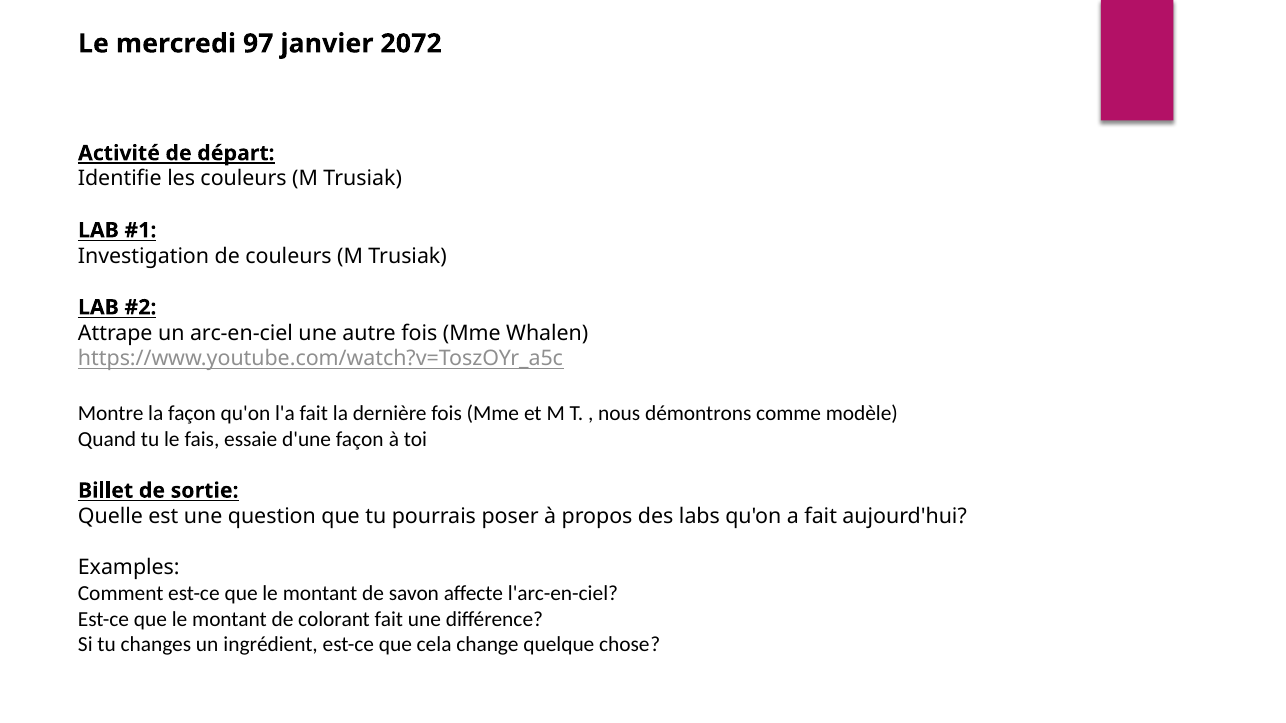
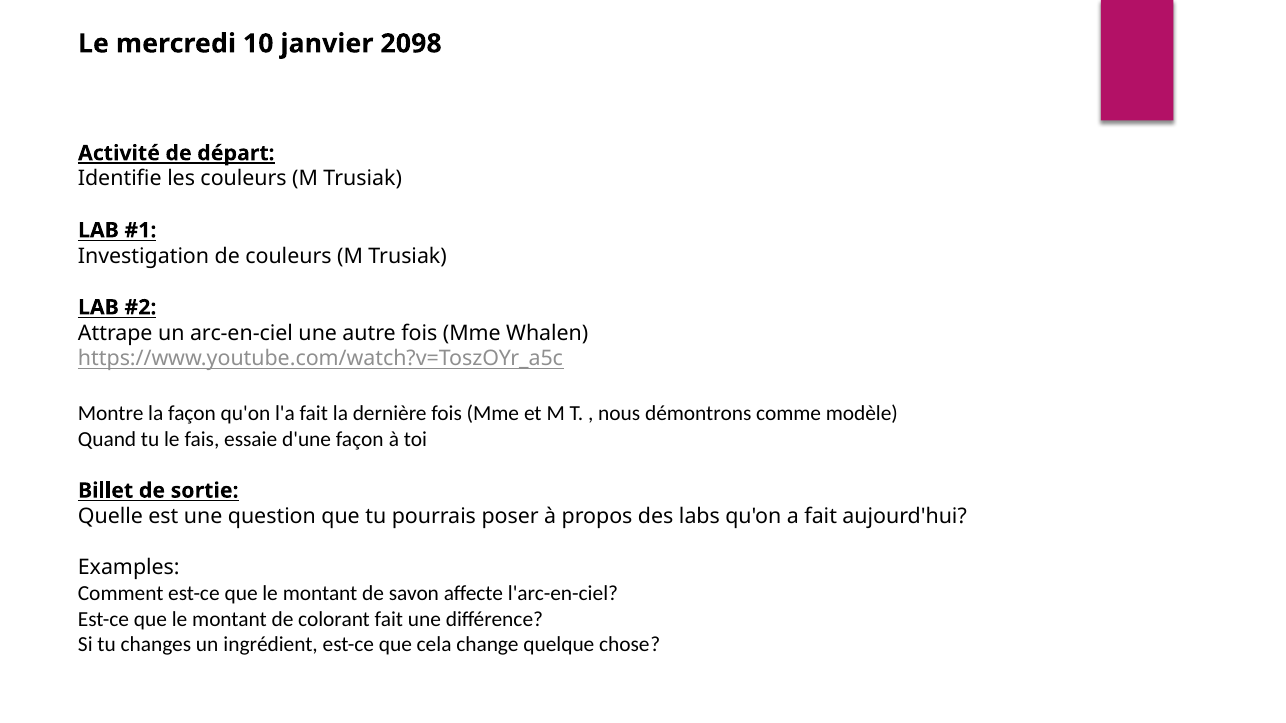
97: 97 -> 10
2072: 2072 -> 2098
